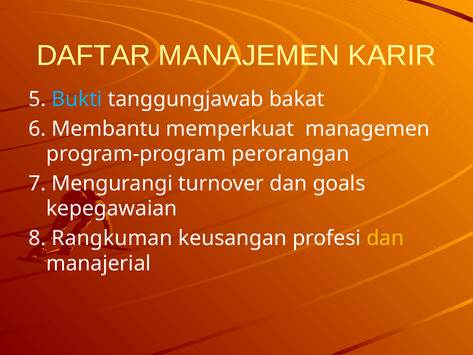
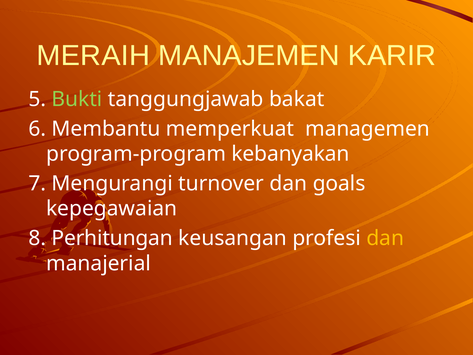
DAFTAR: DAFTAR -> MERAIH
Bukti colour: light blue -> light green
perorangan: perorangan -> kebanyakan
Rangkuman: Rangkuman -> Perhitungan
